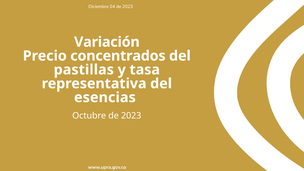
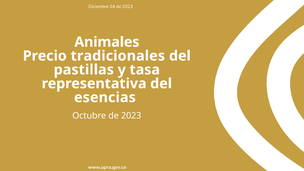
Variación: Variación -> Animales
concentrados: concentrados -> tradicionales
